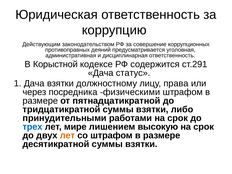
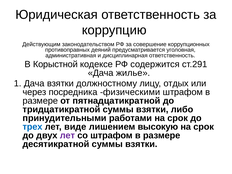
статус: статус -> жилье
права: права -> отдых
мире: мире -> виде
лет at (67, 135) colour: orange -> purple
